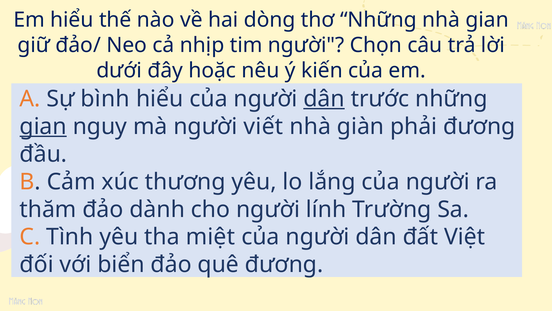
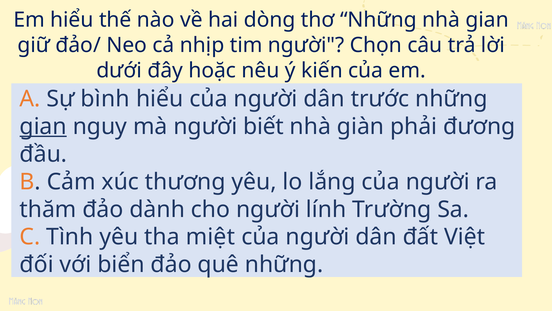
dân at (324, 99) underline: present -> none
viết: viết -> biết
quê đương: đương -> những
